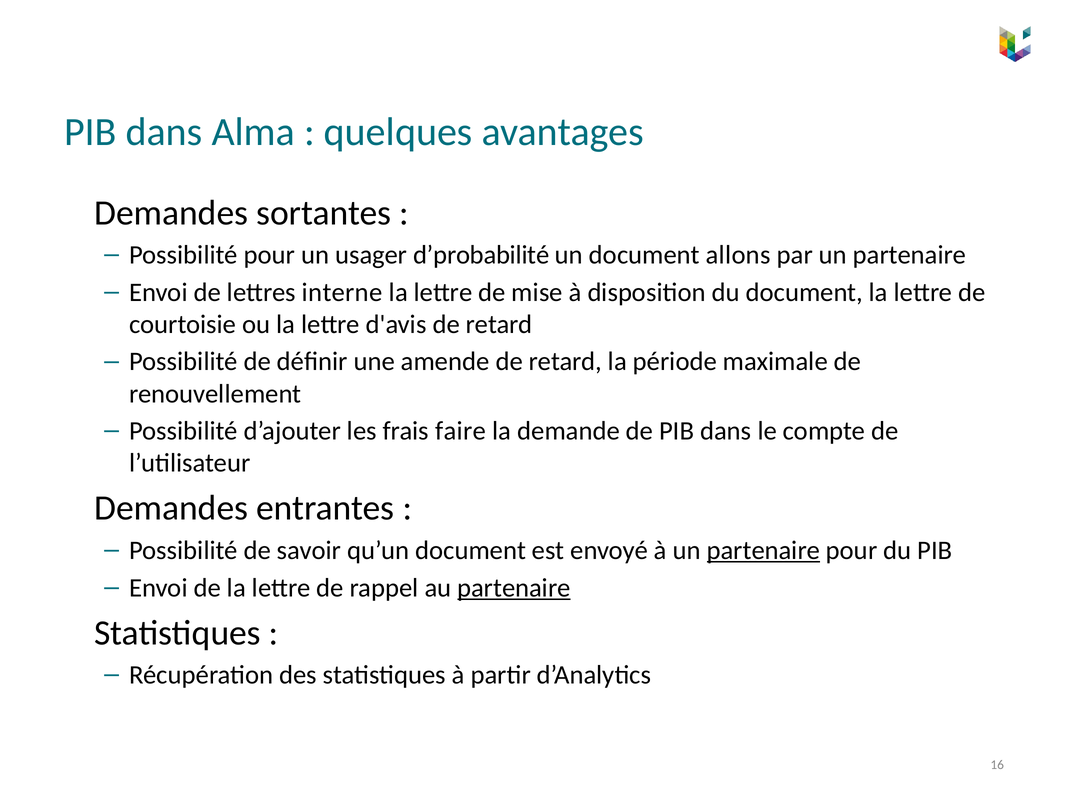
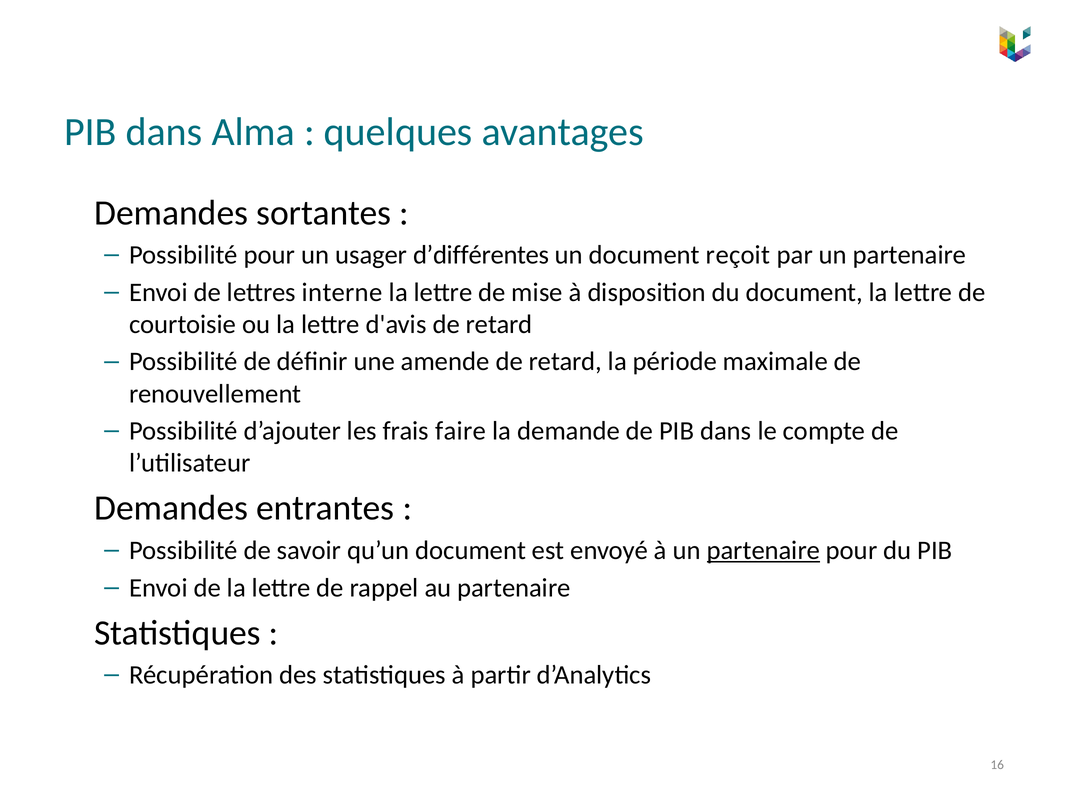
d’probabilité: d’probabilité -> d’différentes
allons: allons -> reçoit
partenaire at (514, 588) underline: present -> none
